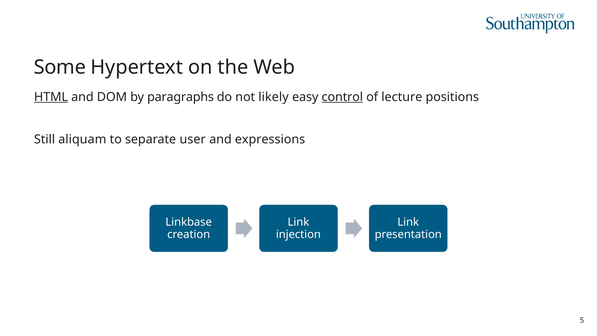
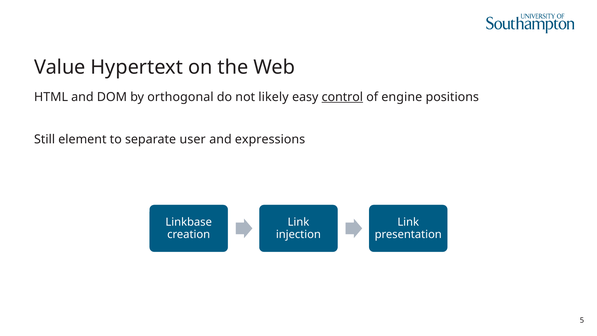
Some: Some -> Value
HTML underline: present -> none
paragraphs: paragraphs -> orthogonal
lecture: lecture -> engine
aliquam: aliquam -> element
